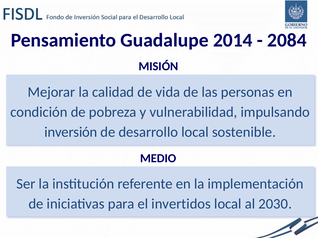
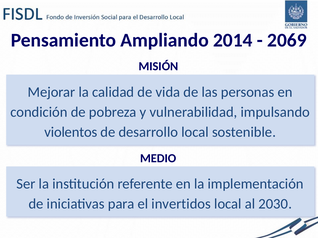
Guadalupe: Guadalupe -> Ampliando
2084: 2084 -> 2069
inversión: inversión -> violentos
